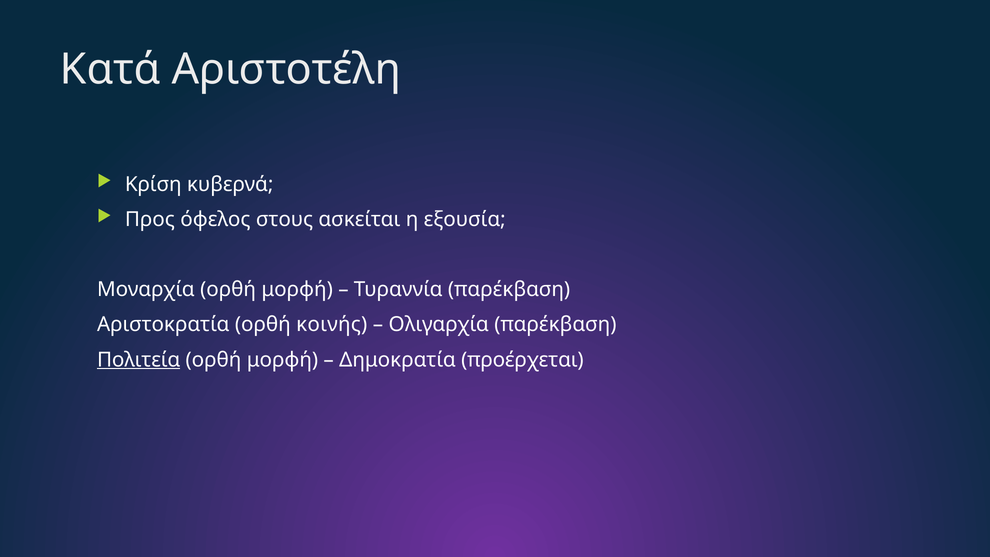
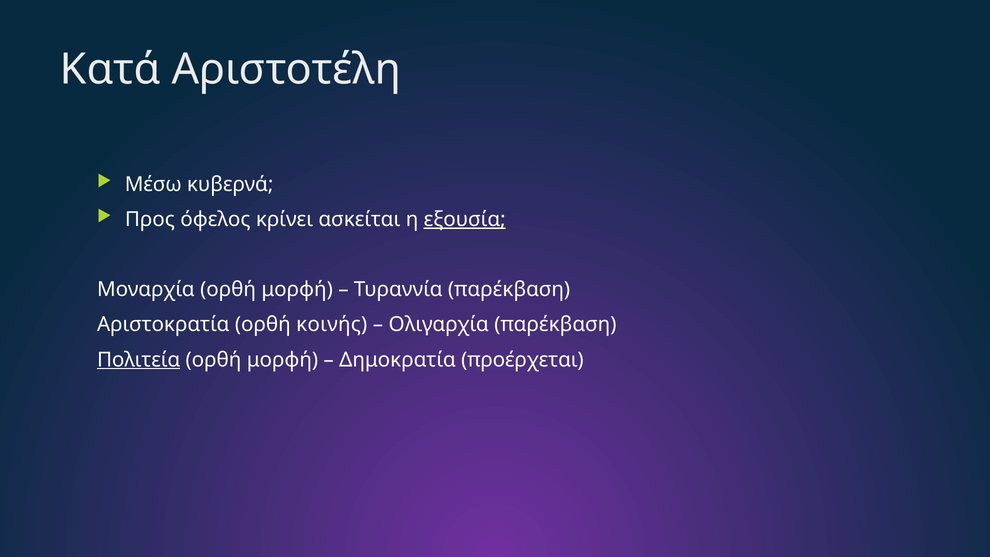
Κρίση: Κρίση -> Μέσω
στους: στους -> κρίνει
εξουσία underline: none -> present
